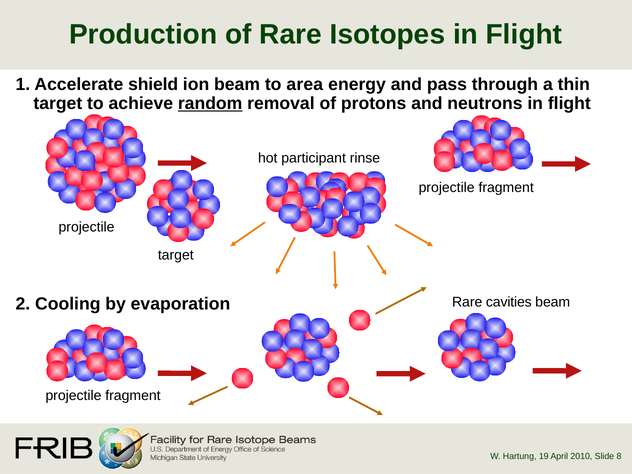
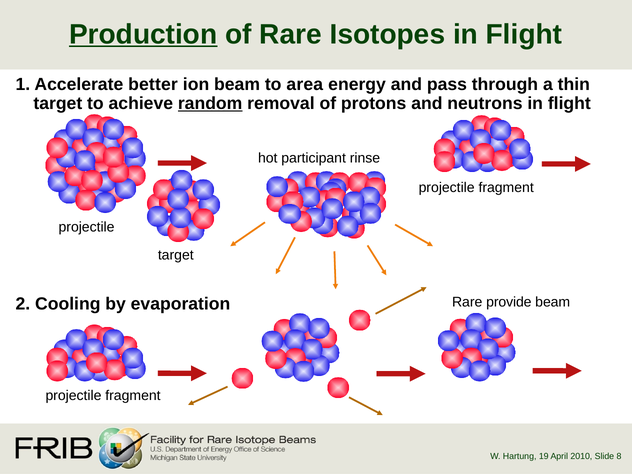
Production underline: none -> present
shield: shield -> better
cavities: cavities -> provide
